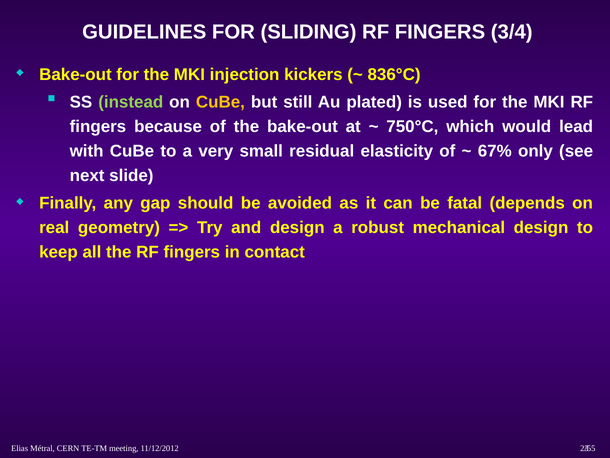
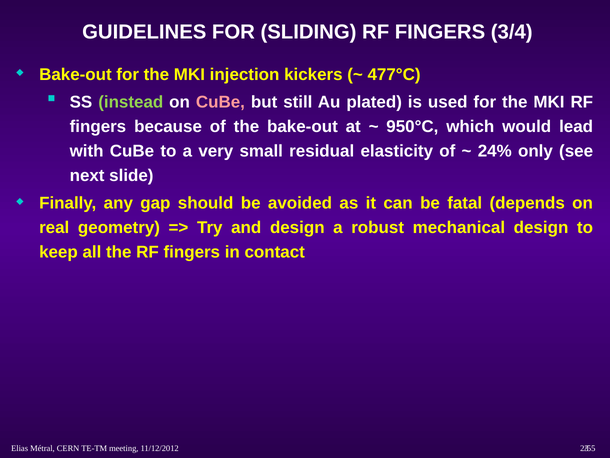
836°C: 836°C -> 477°C
CuBe at (220, 102) colour: yellow -> pink
750°C: 750°C -> 950°C
67%: 67% -> 24%
